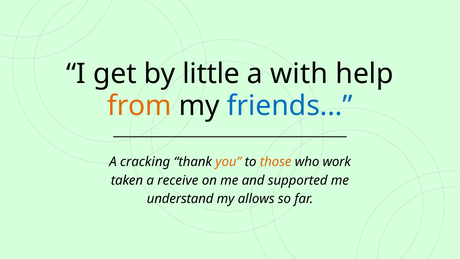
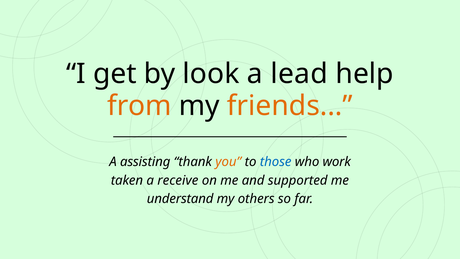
little: little -> look
with: with -> lead
friends colour: blue -> orange
cracking: cracking -> assisting
those colour: orange -> blue
allows: allows -> others
